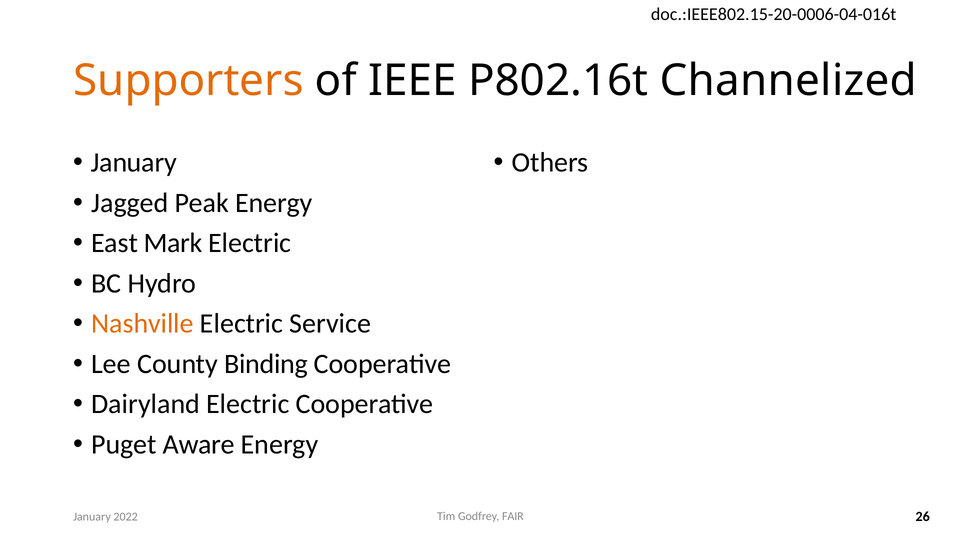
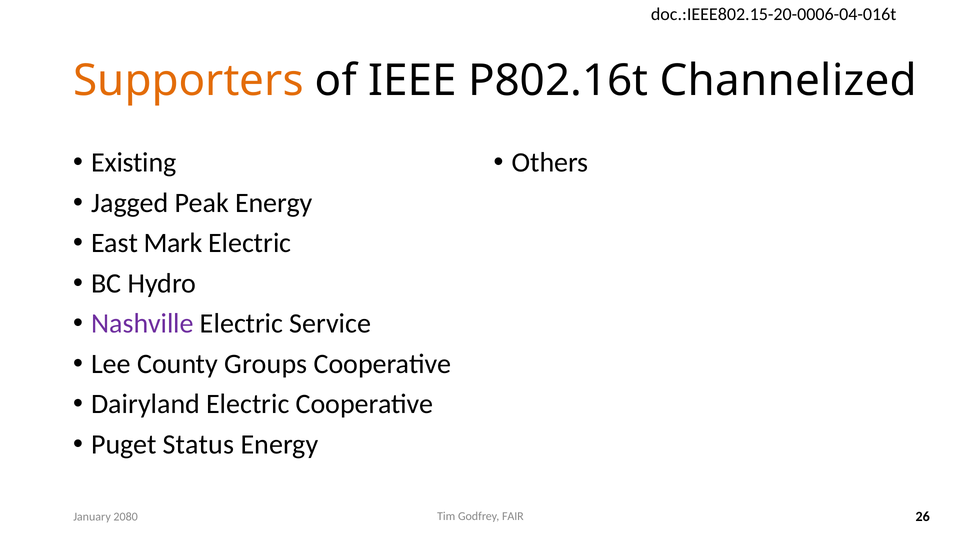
January at (134, 162): January -> Existing
Nashville colour: orange -> purple
Binding: Binding -> Groups
Aware: Aware -> Status
2022: 2022 -> 2080
